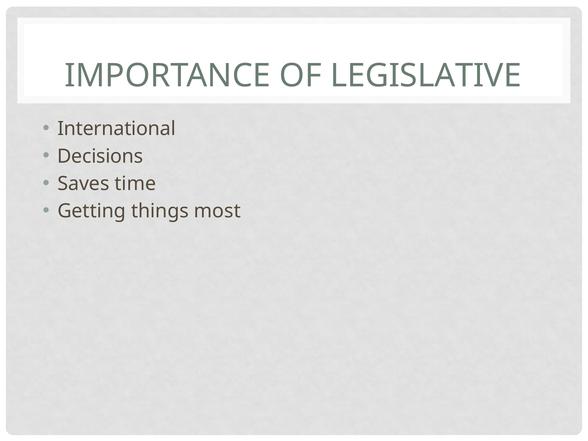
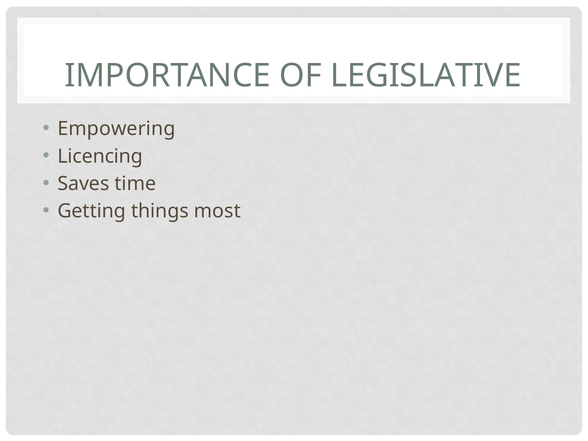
International: International -> Empowering
Decisions: Decisions -> Licencing
